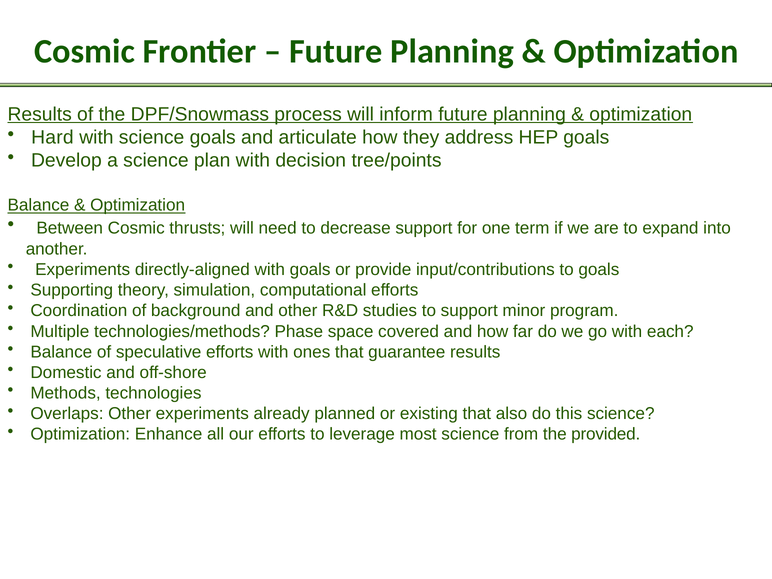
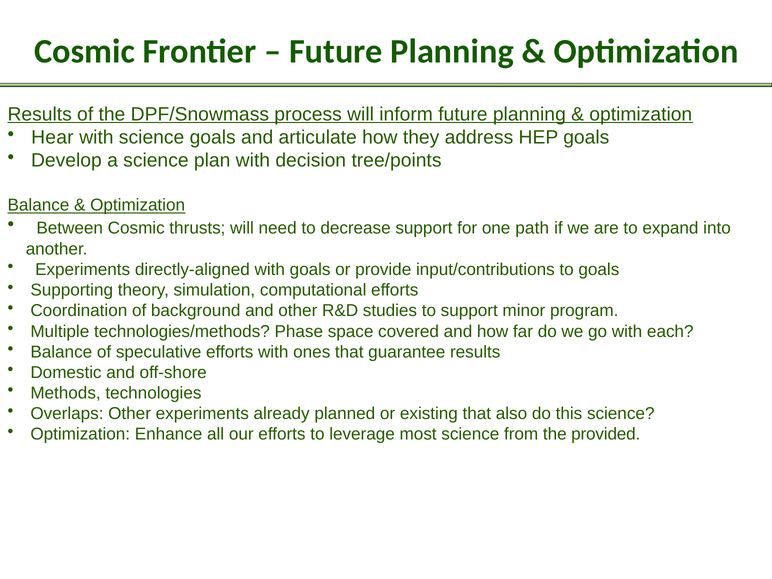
Hard: Hard -> Hear
term: term -> path
